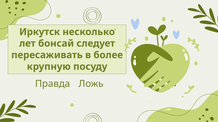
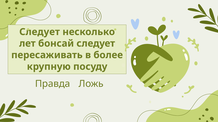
Иркутск at (40, 32): Иркутск -> Следует
